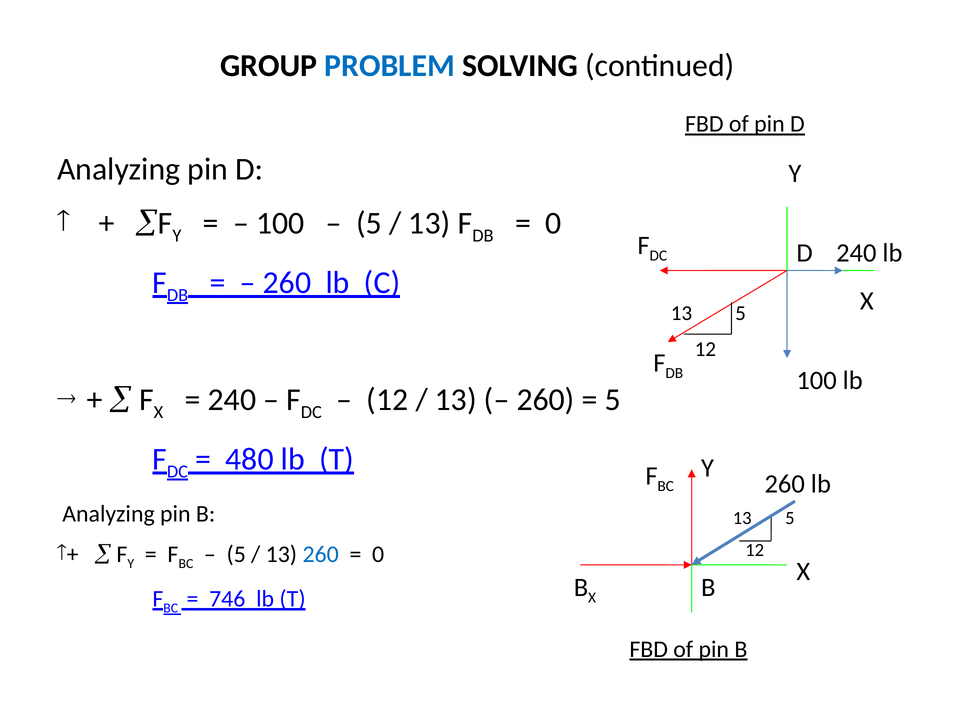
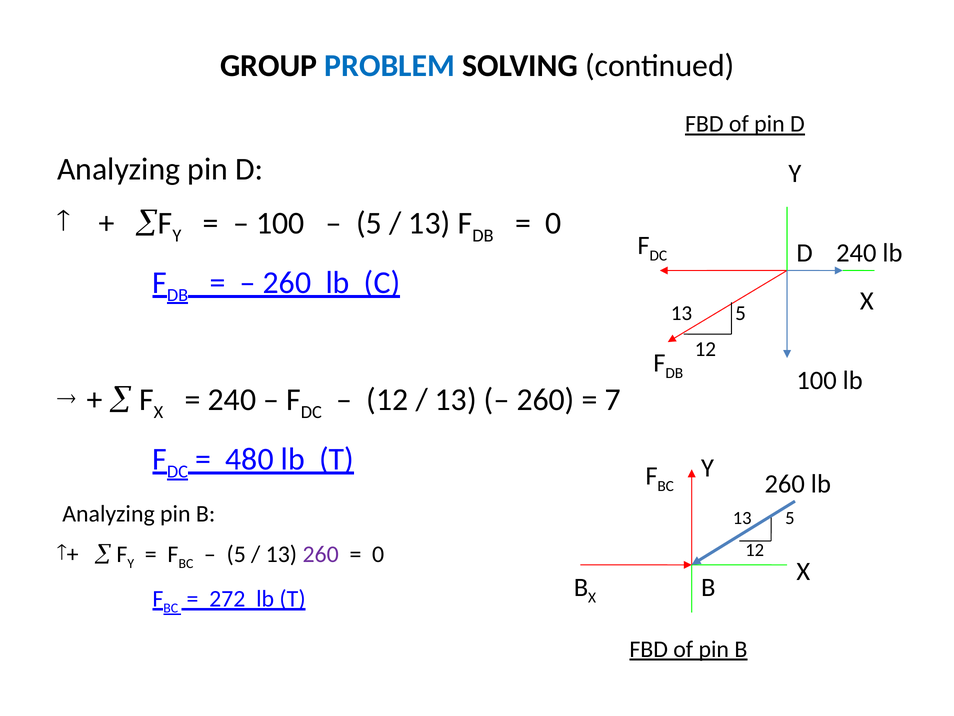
5 at (613, 400): 5 -> 7
260 at (321, 554) colour: blue -> purple
746: 746 -> 272
